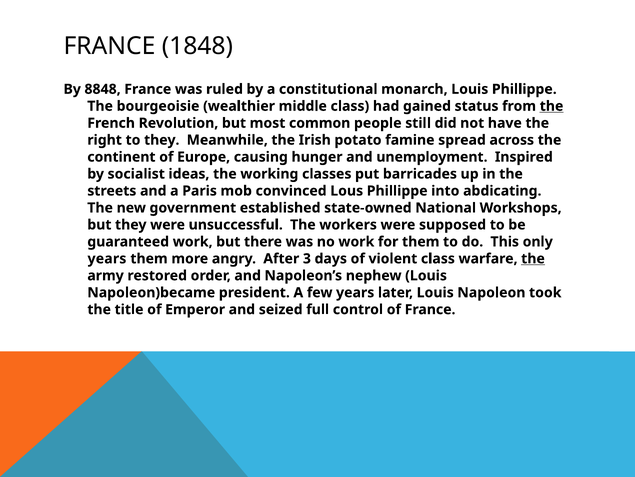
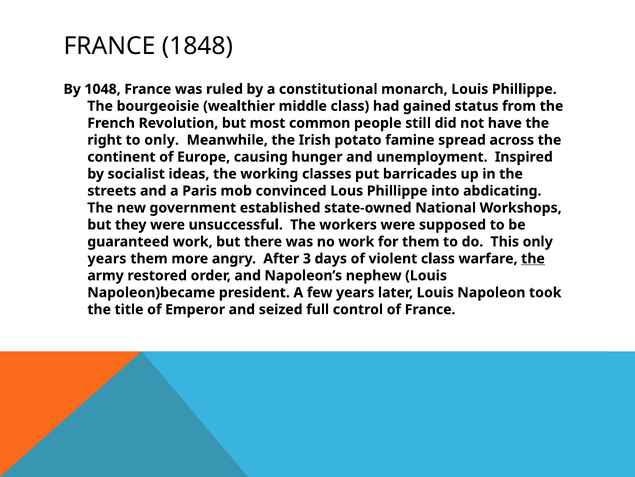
8848: 8848 -> 1048
the at (552, 106) underline: present -> none
to they: they -> only
